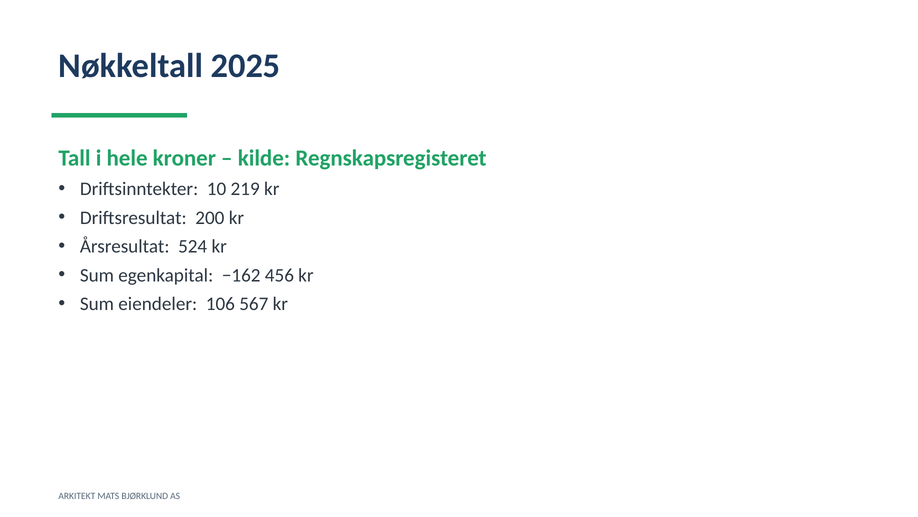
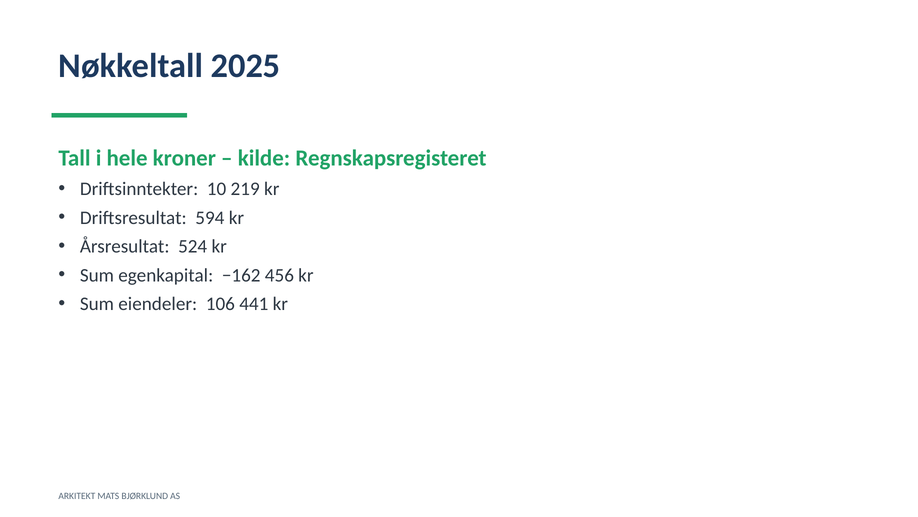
200: 200 -> 594
567: 567 -> 441
